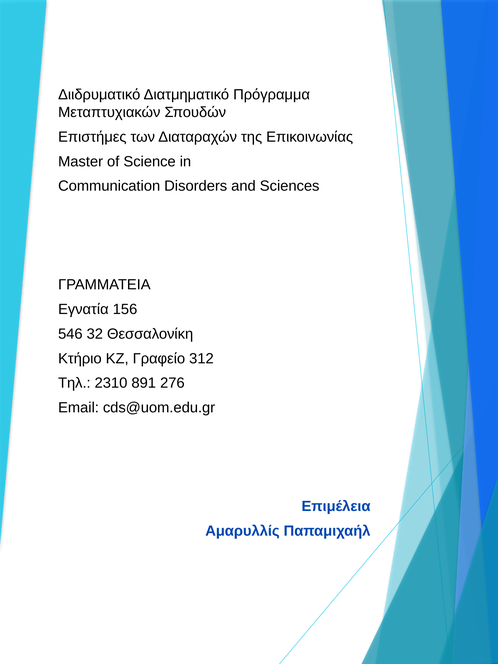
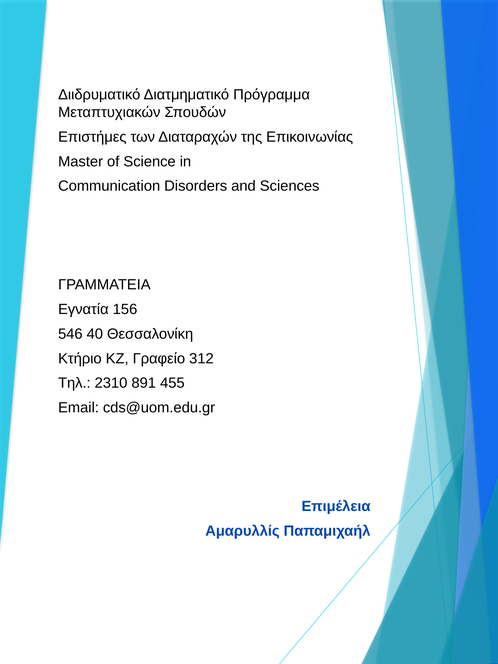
32: 32 -> 40
276: 276 -> 455
